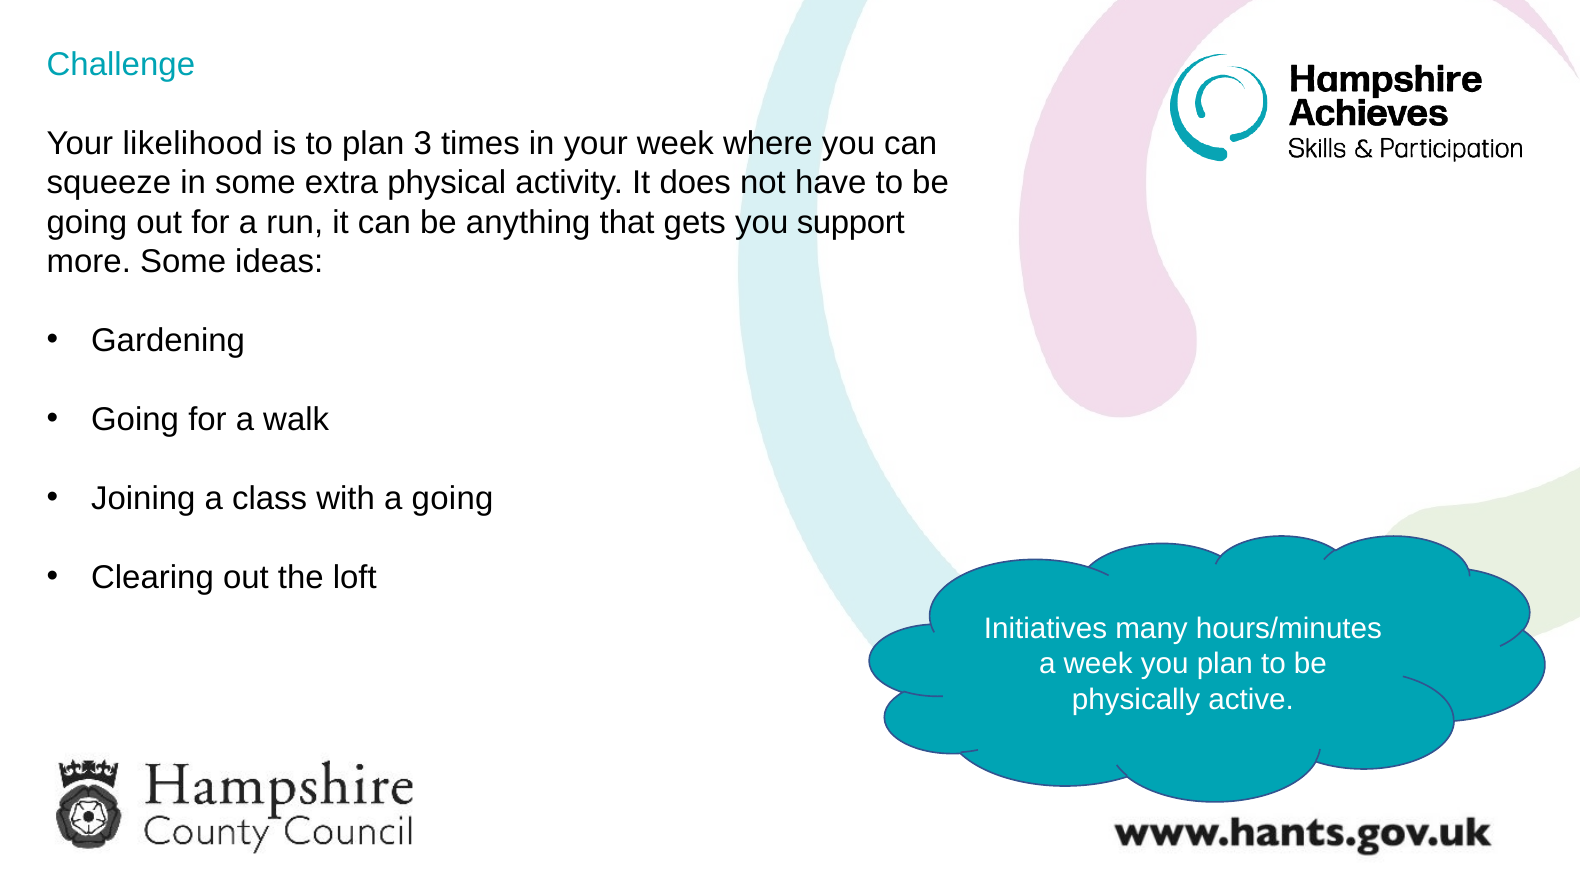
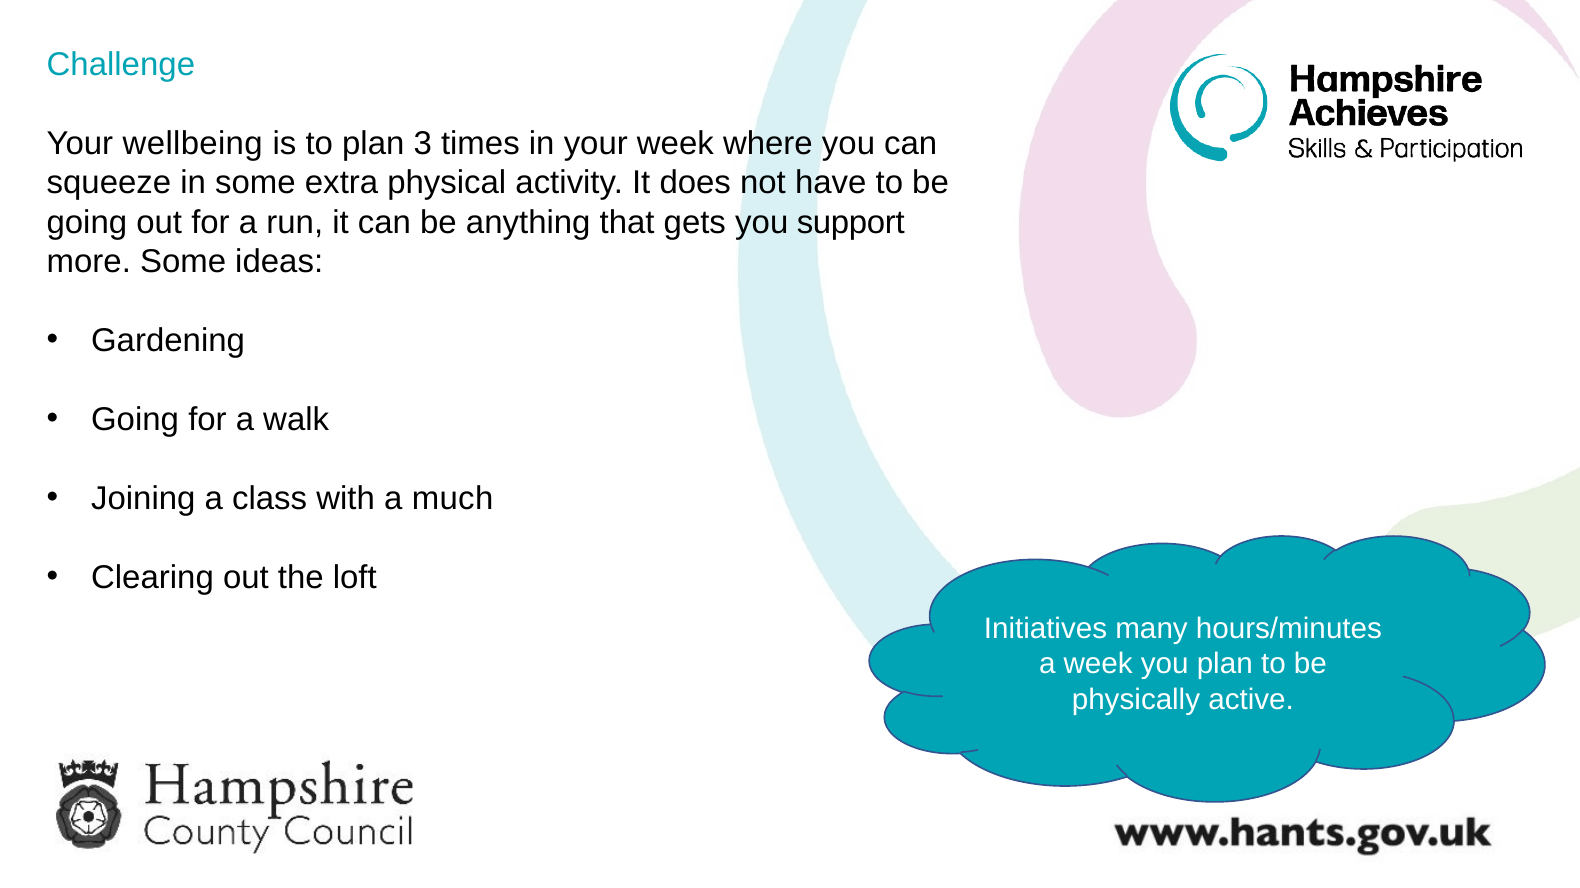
likelihood: likelihood -> wellbeing
a going: going -> much
